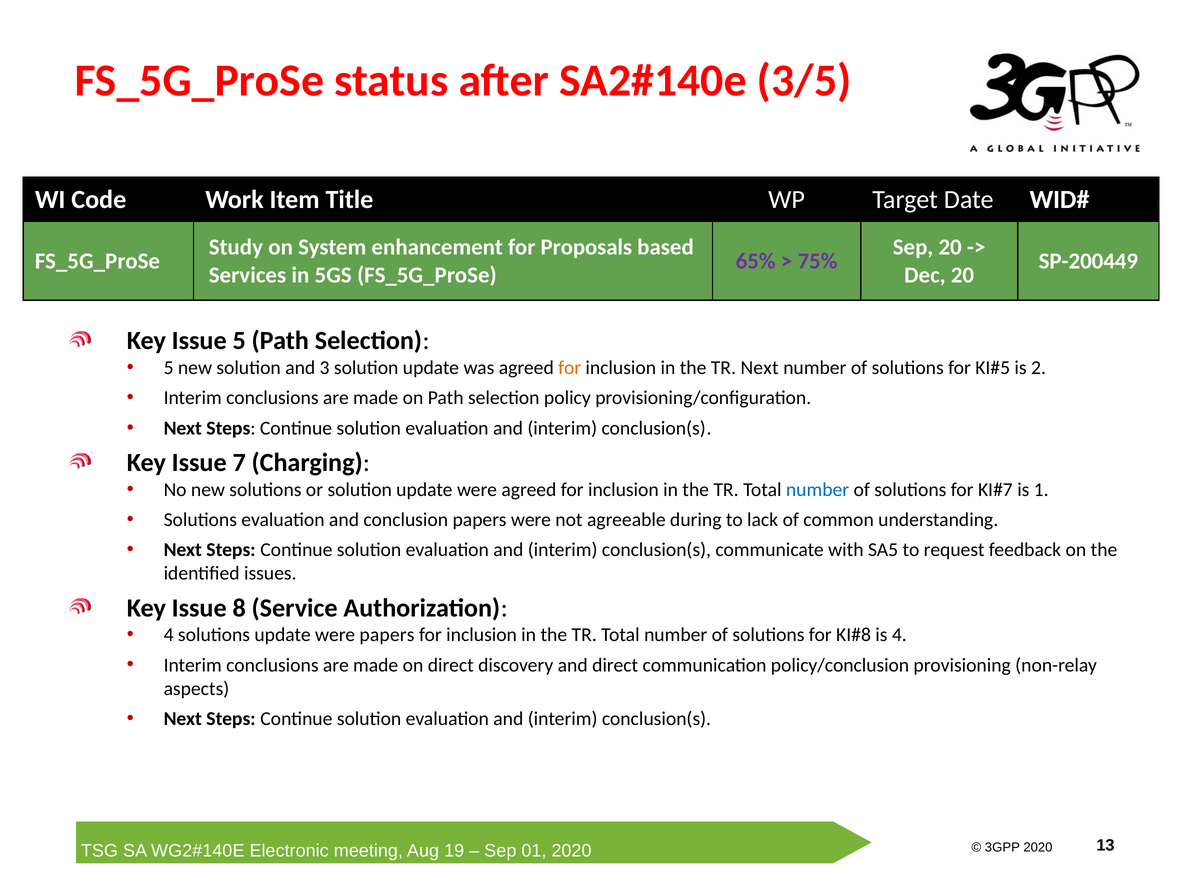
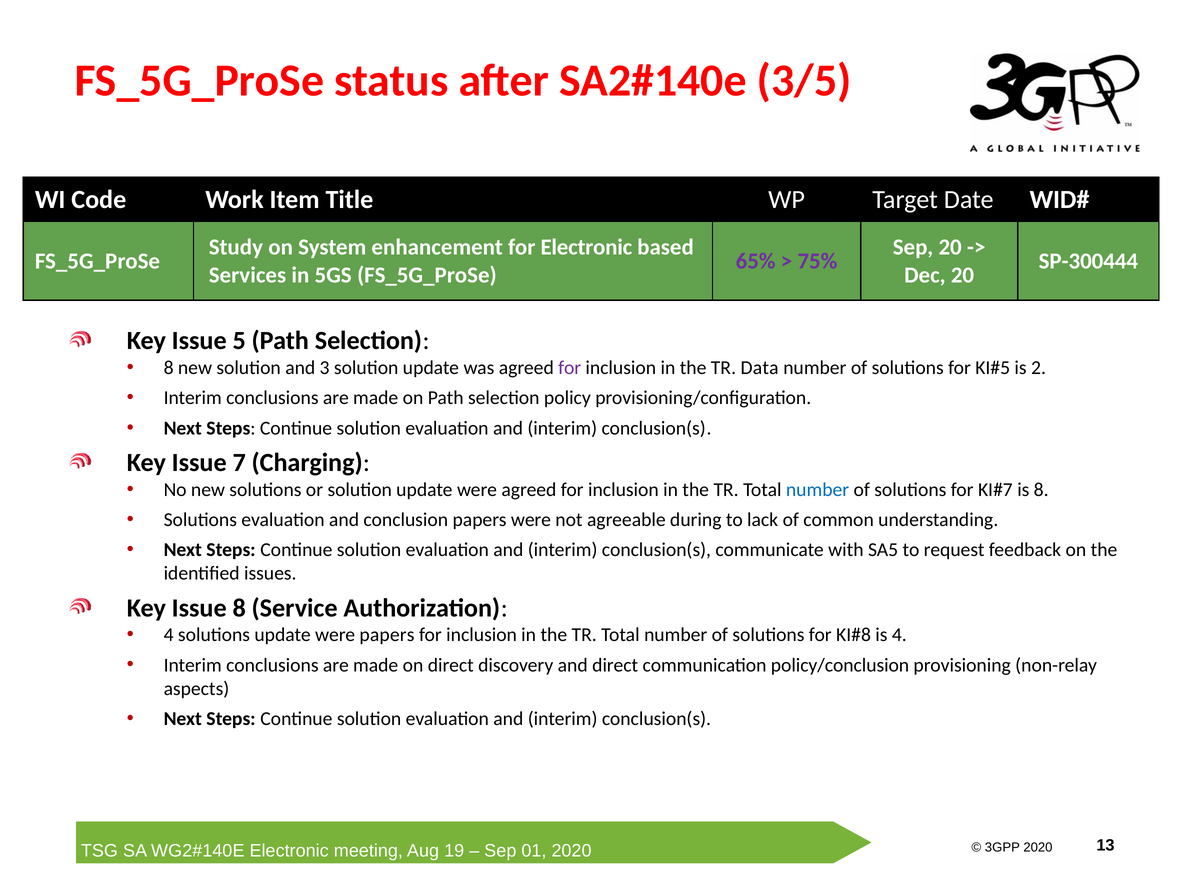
for Proposals: Proposals -> Electronic
SP-200449: SP-200449 -> SP-300444
5 at (169, 368): 5 -> 8
for at (570, 368) colour: orange -> purple
TR Next: Next -> Data
is 1: 1 -> 8
